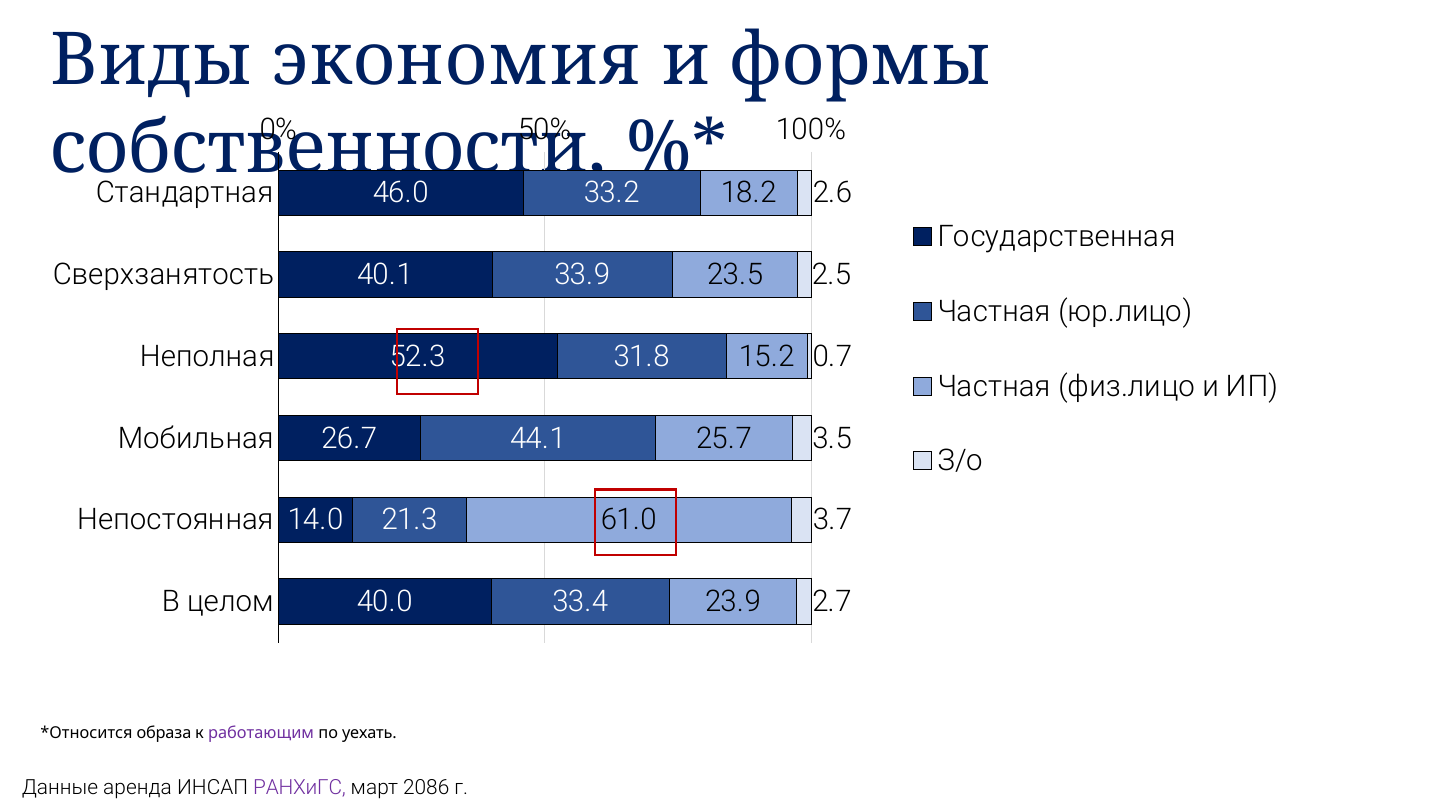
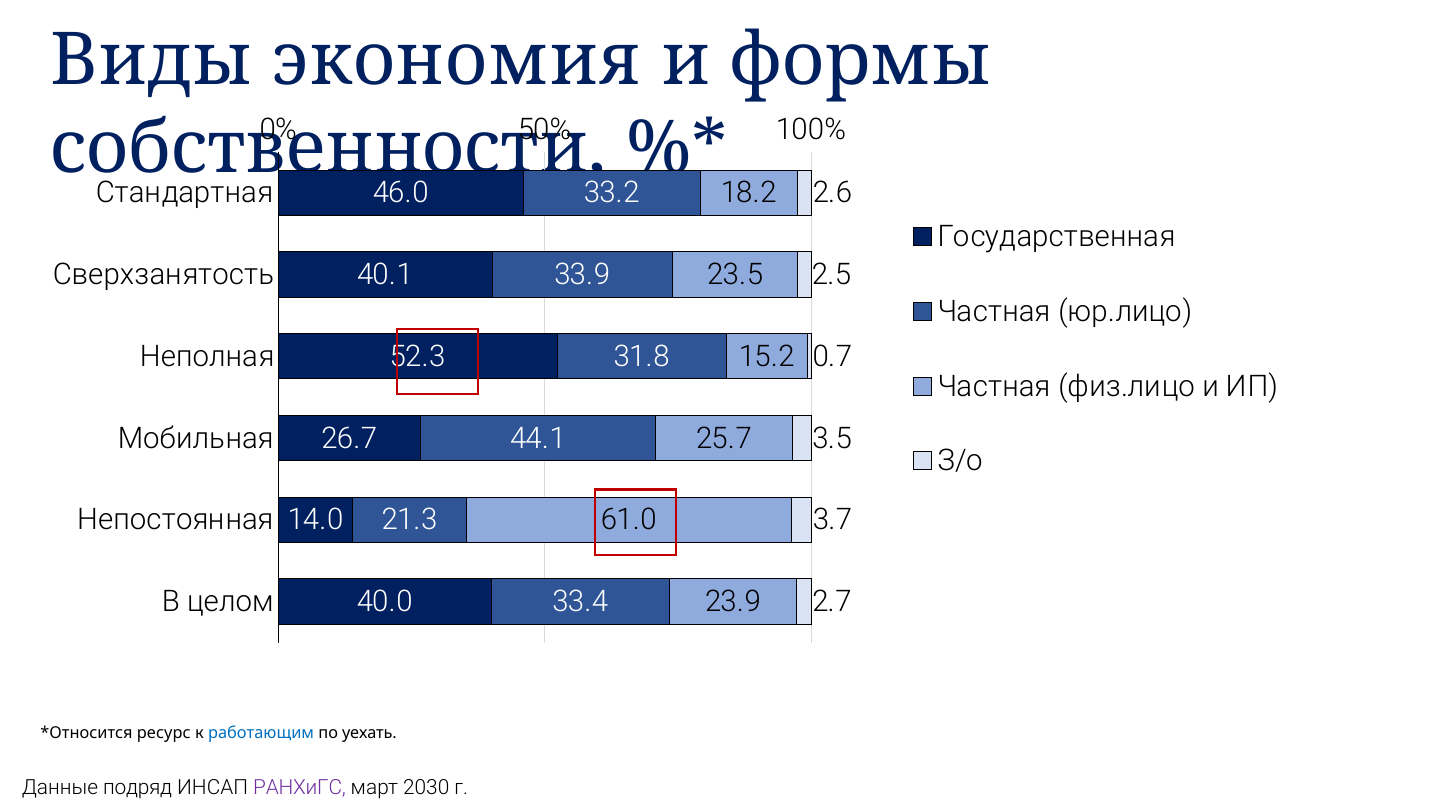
образа: образа -> ресурс
работающим colour: purple -> blue
аренда: аренда -> подряд
2086: 2086 -> 2030
